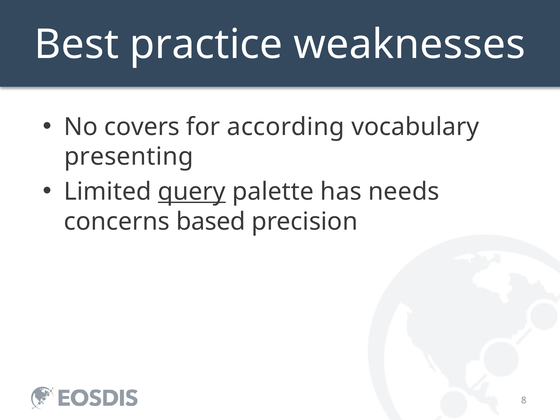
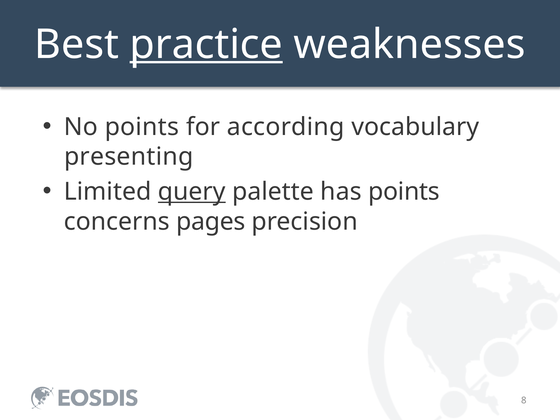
practice underline: none -> present
No covers: covers -> points
has needs: needs -> points
based: based -> pages
